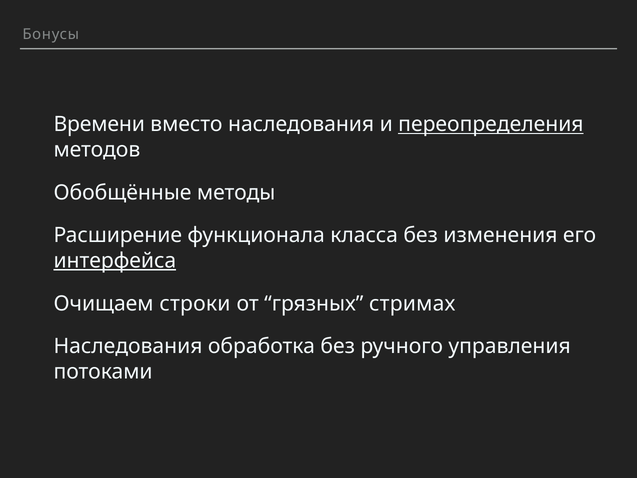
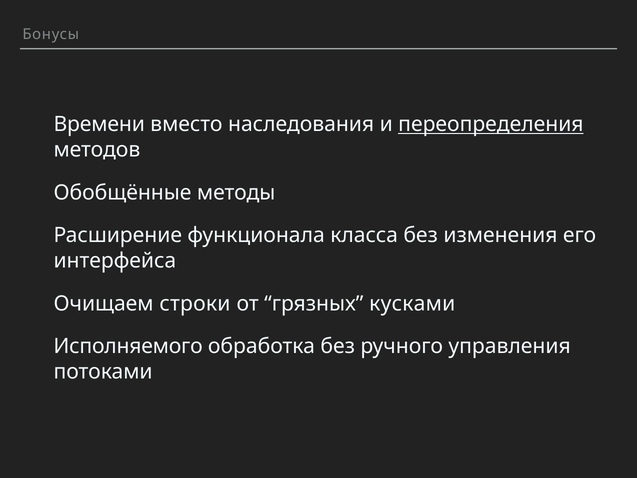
интерфейса underline: present -> none
стримах: стримах -> кусками
Наследования at (128, 346): Наследования -> Исполняемого
